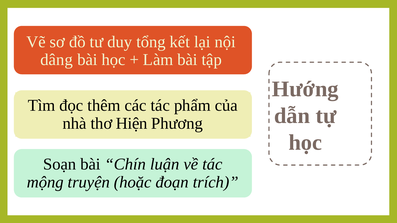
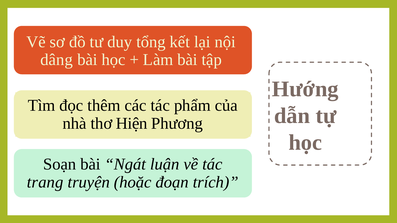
Chín: Chín -> Ngát
mộng: mộng -> trang
